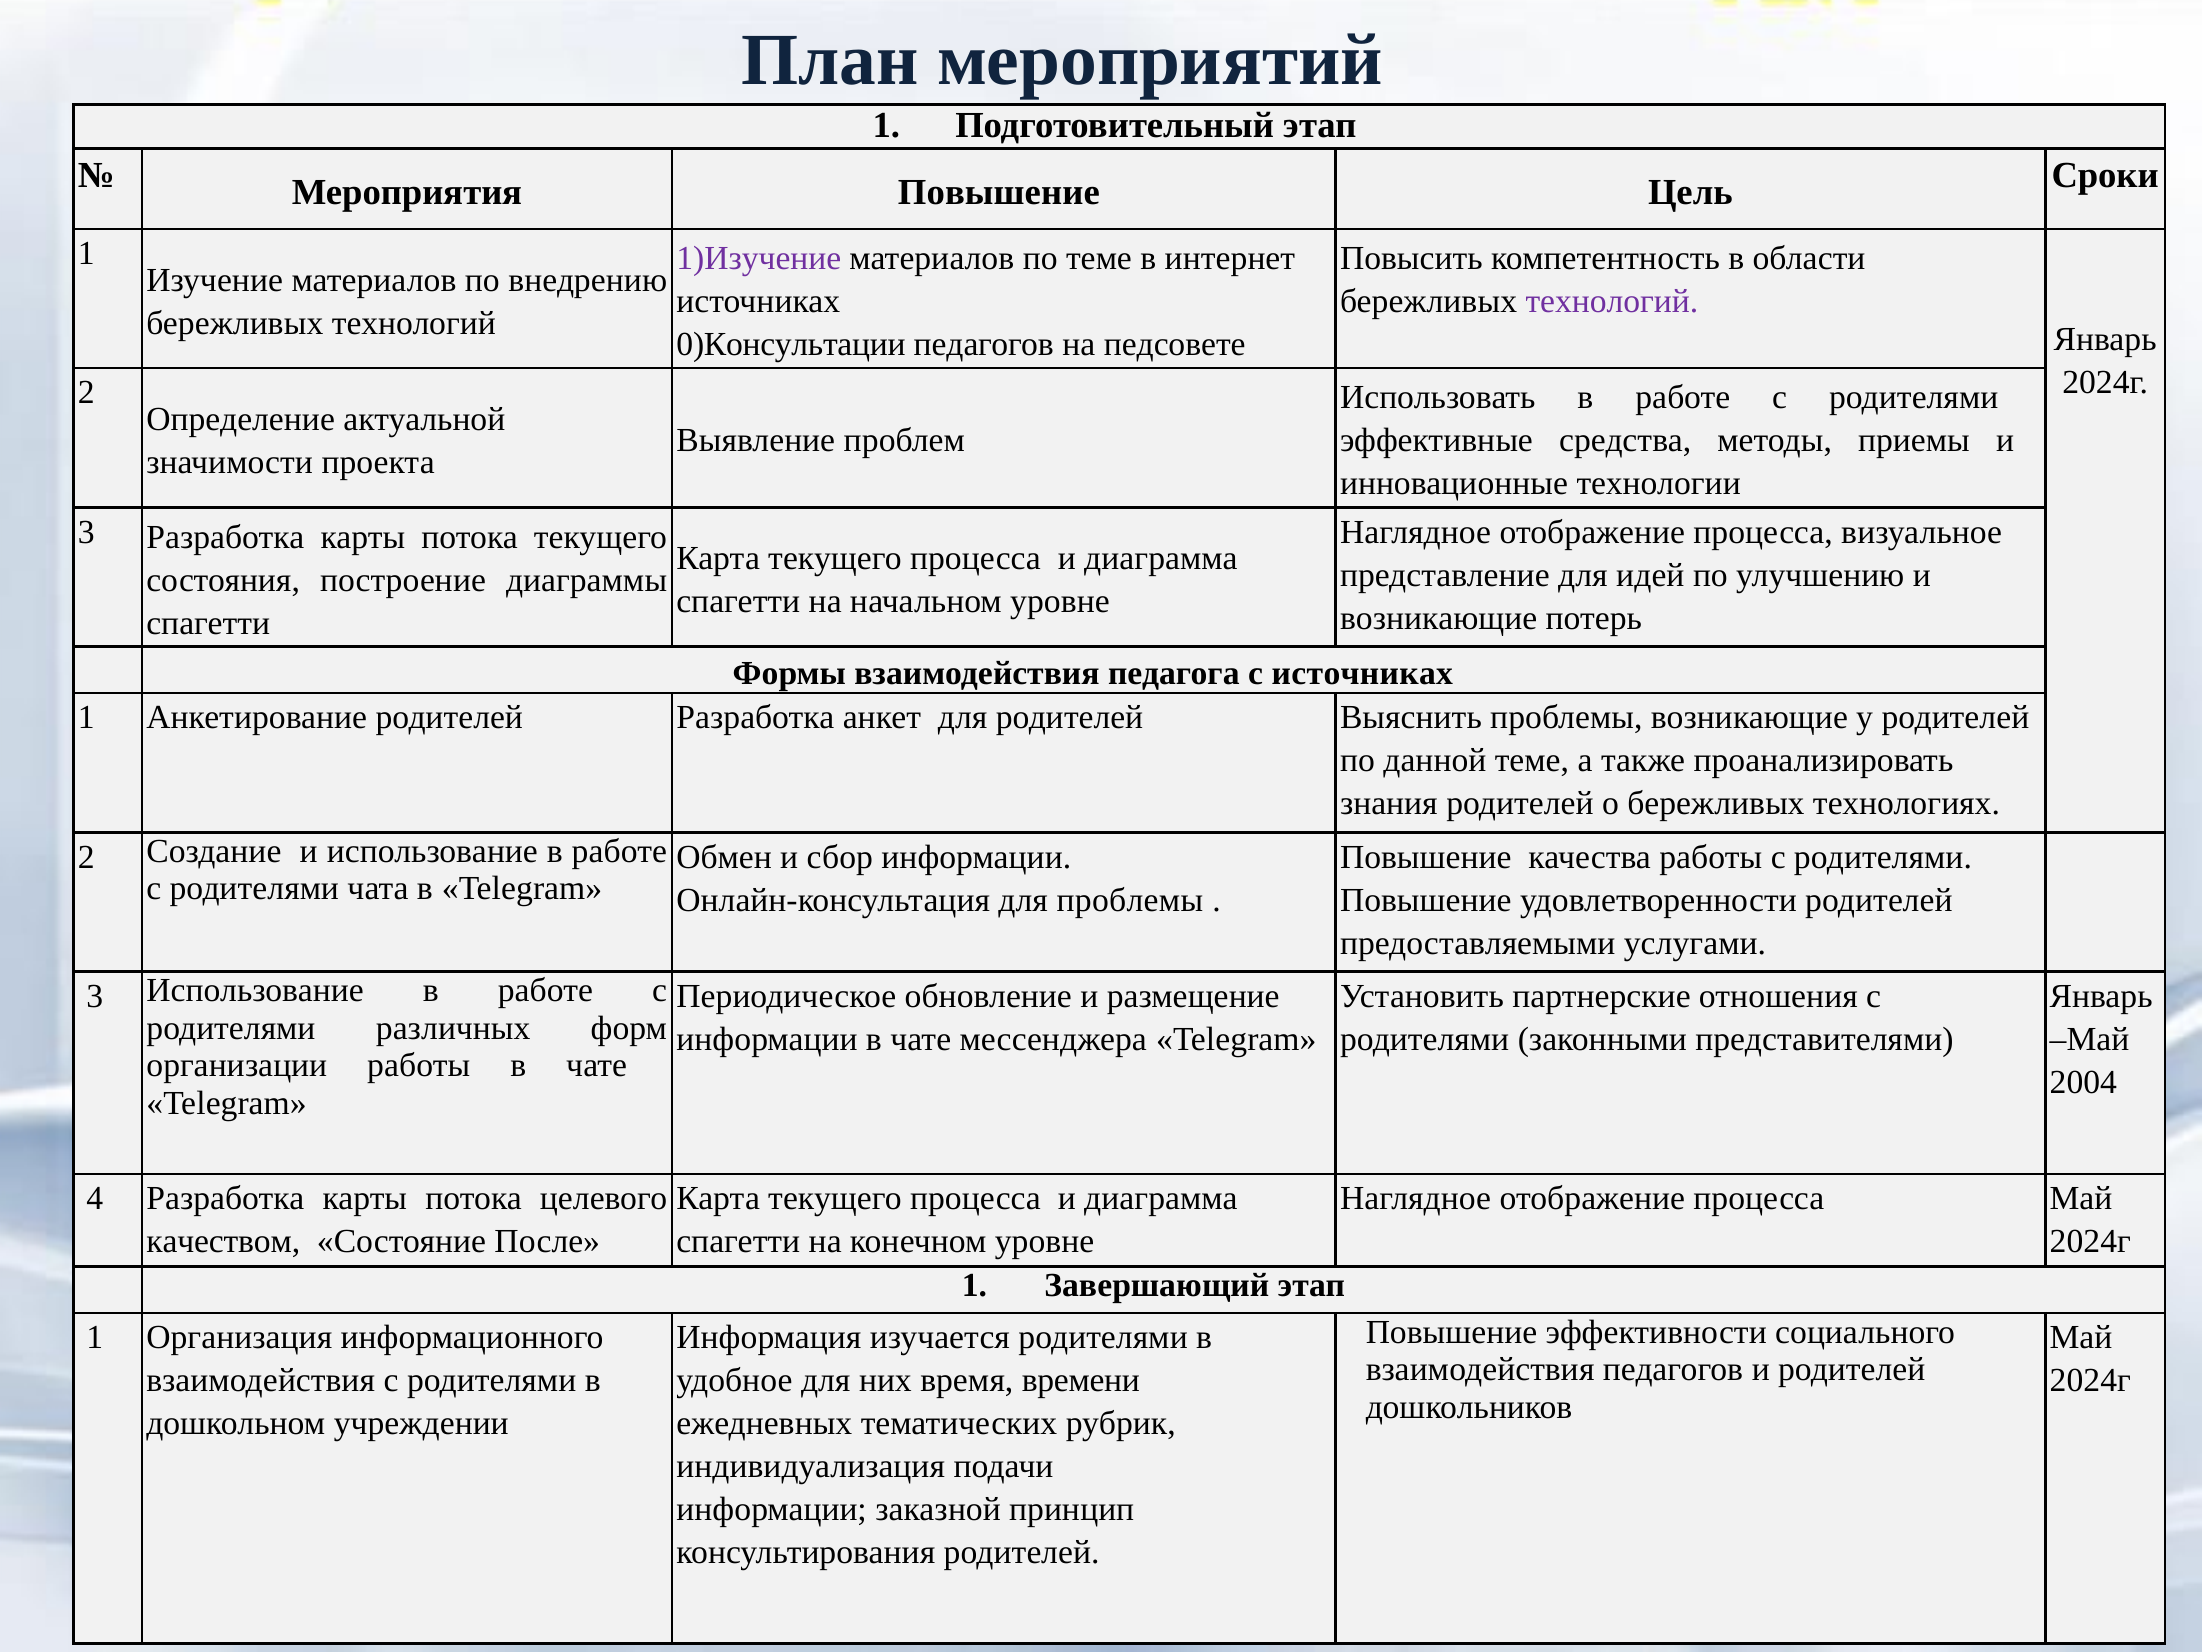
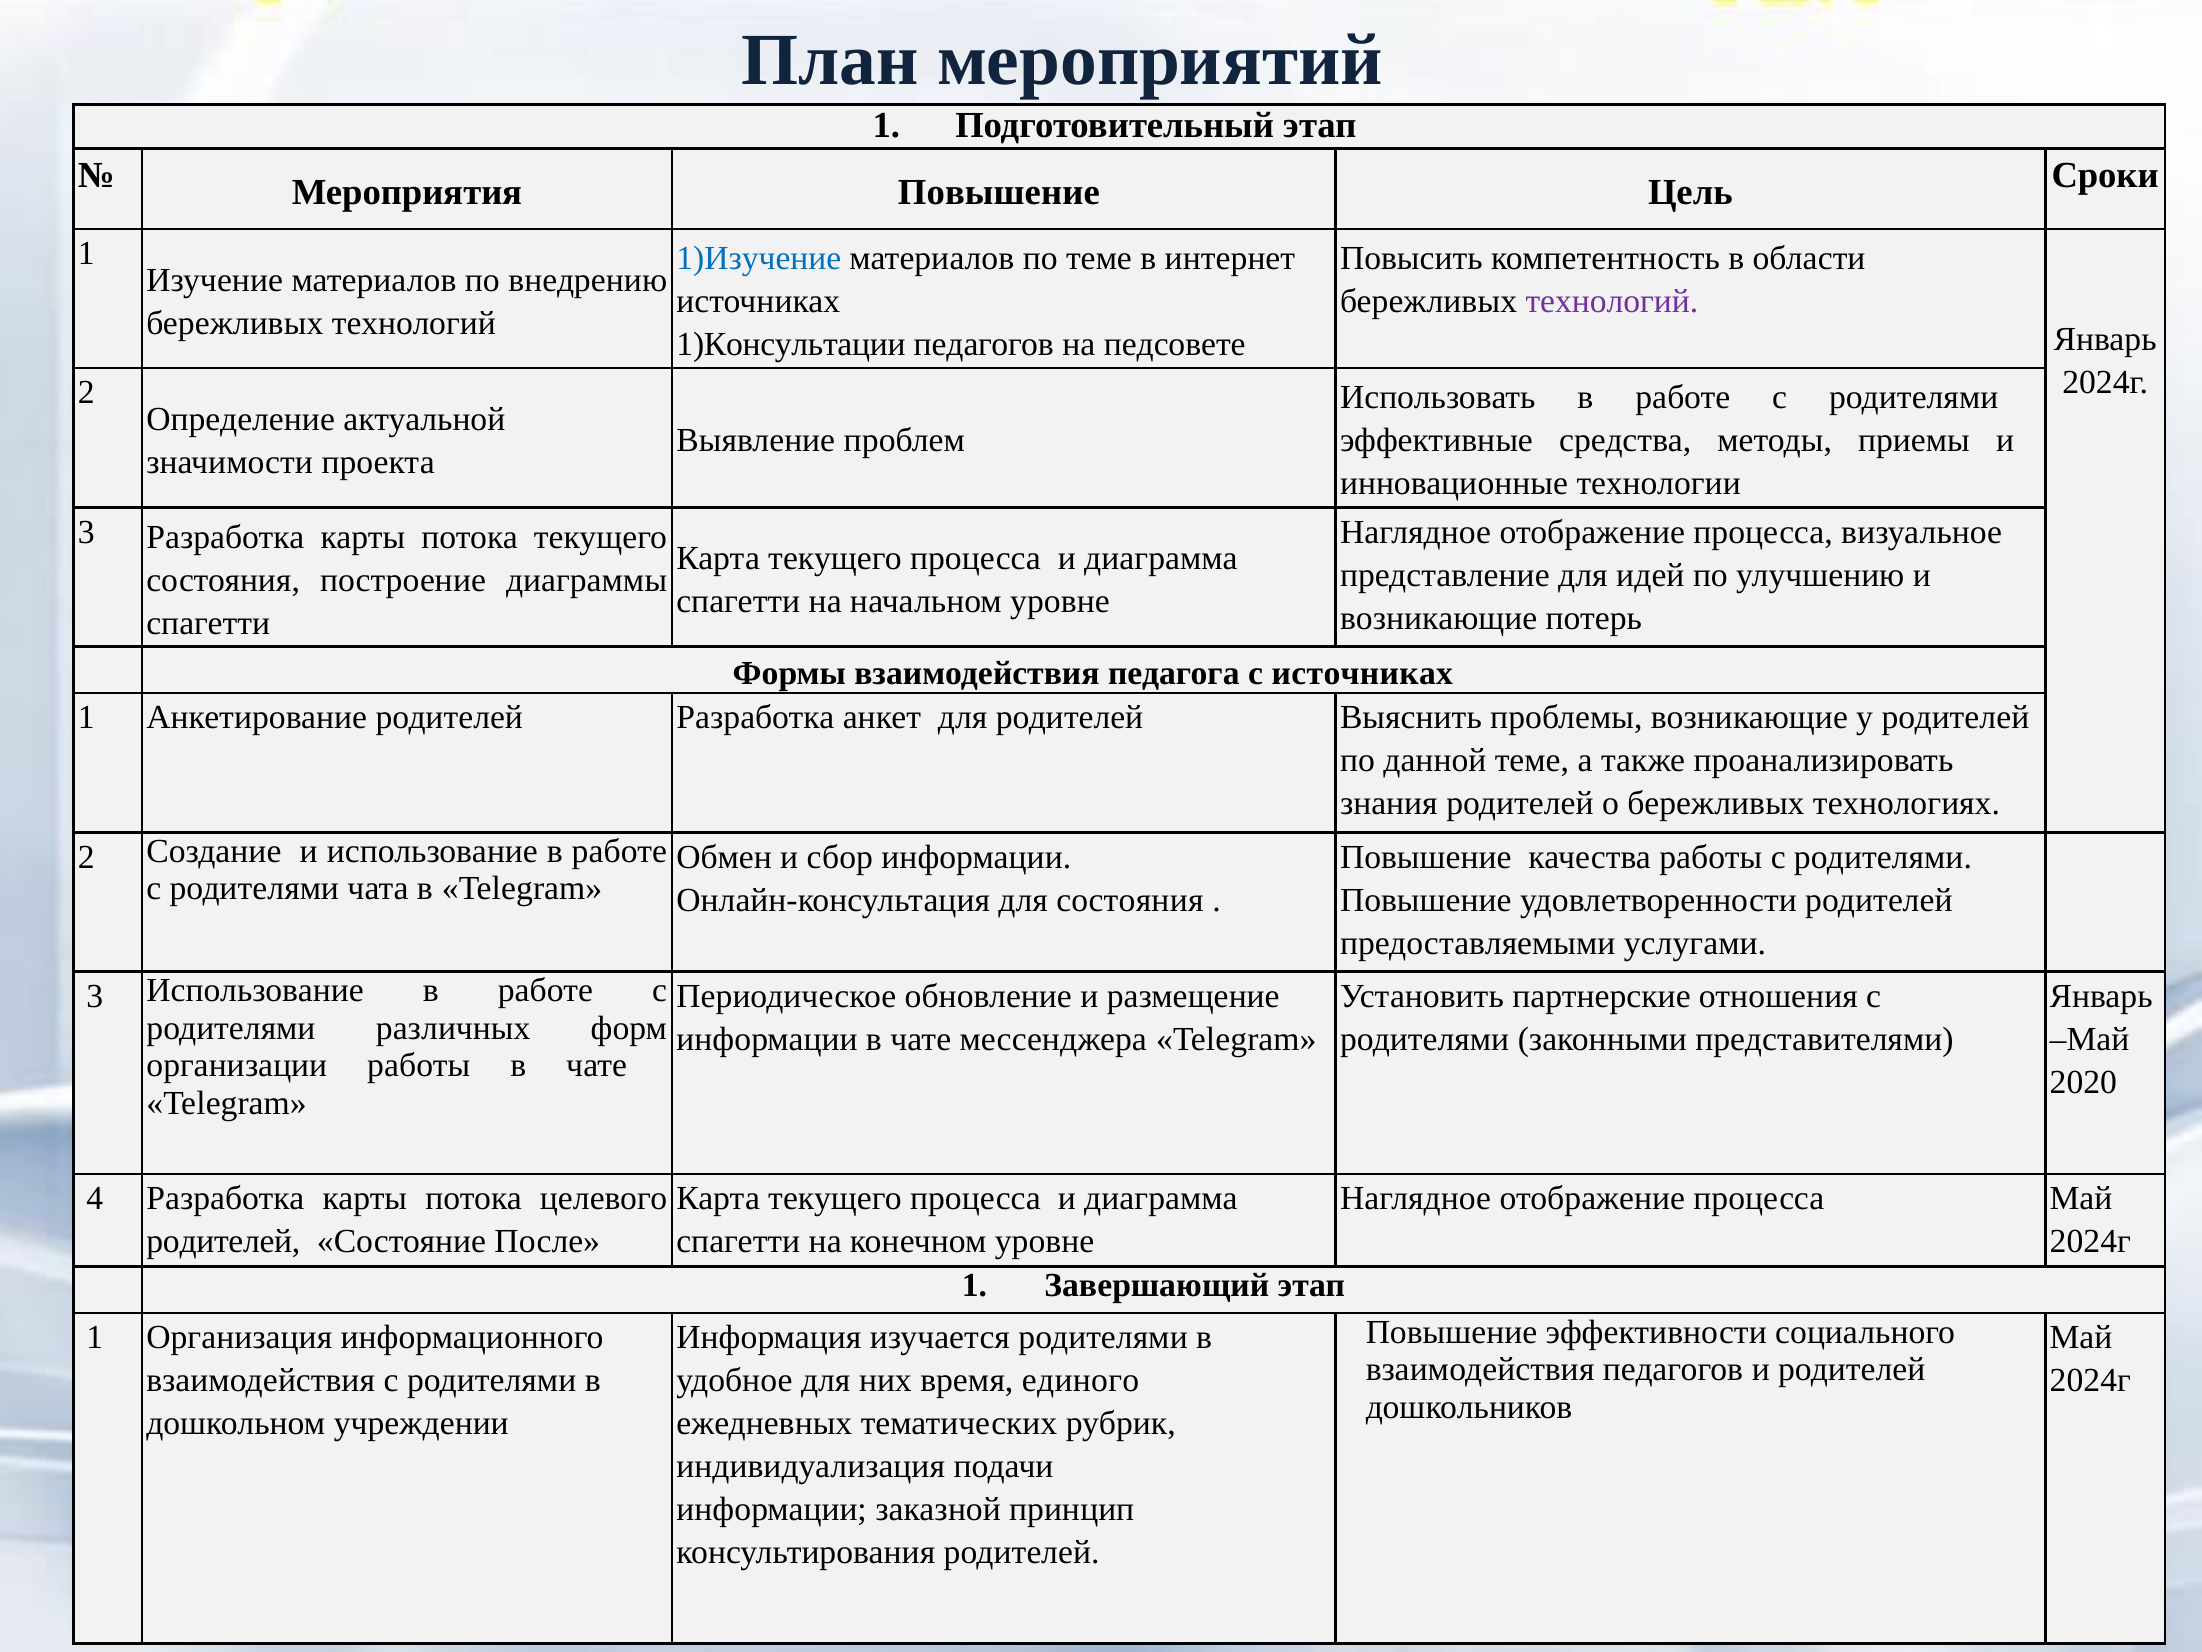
1)Изучение colour: purple -> blue
0)Консультации: 0)Консультации -> 1)Консультации
для проблемы: проблемы -> состояния
2004: 2004 -> 2020
качеством at (223, 1241): качеством -> родителей
времени: времени -> единого
